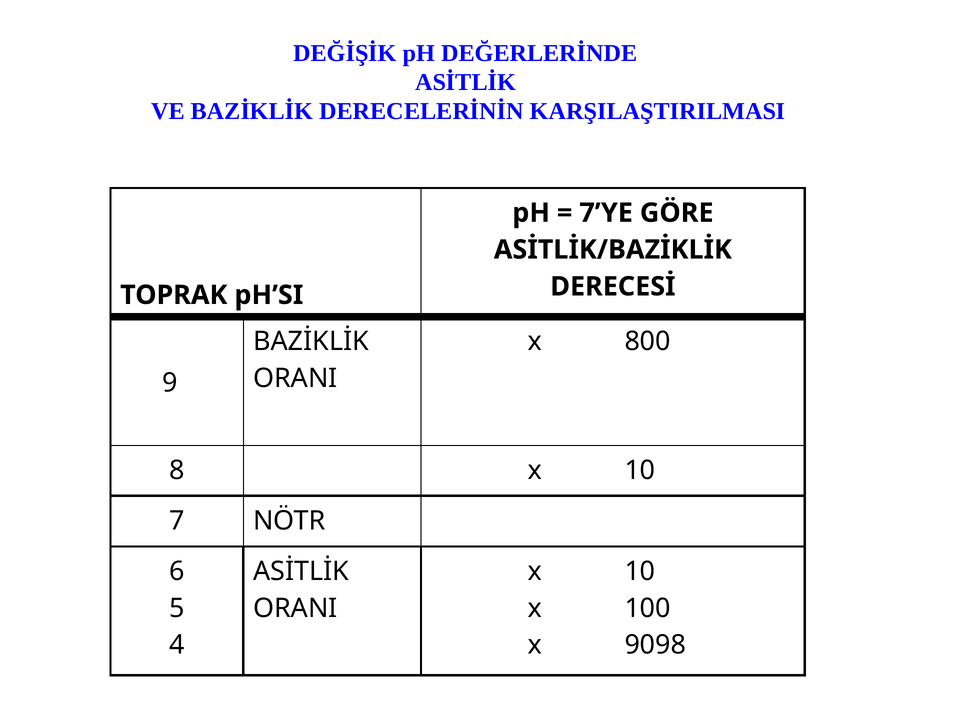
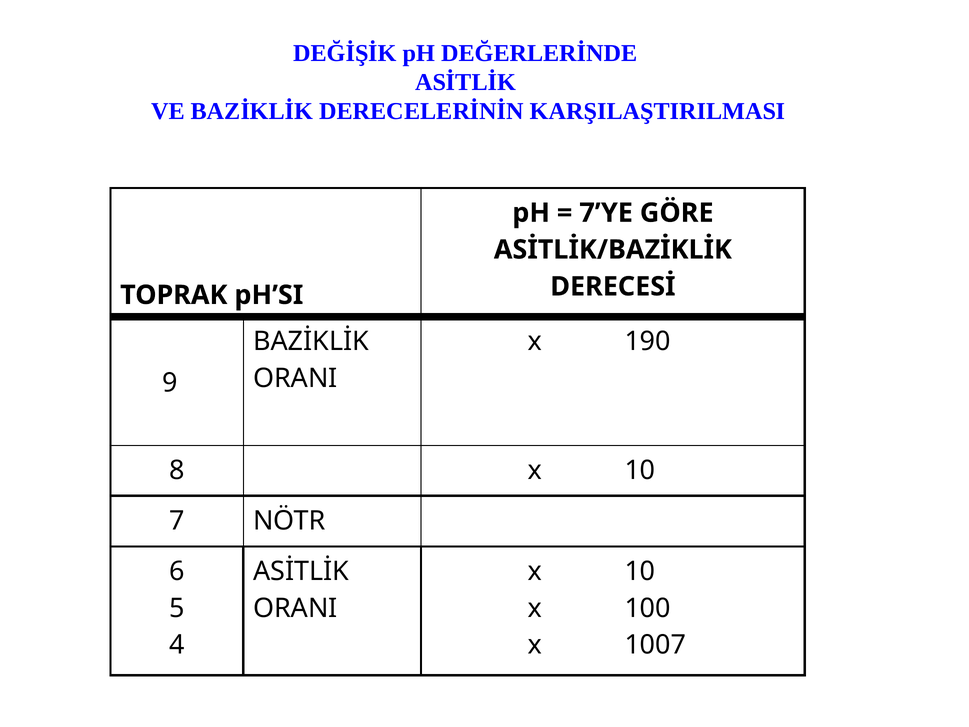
800: 800 -> 190
9098: 9098 -> 1007
